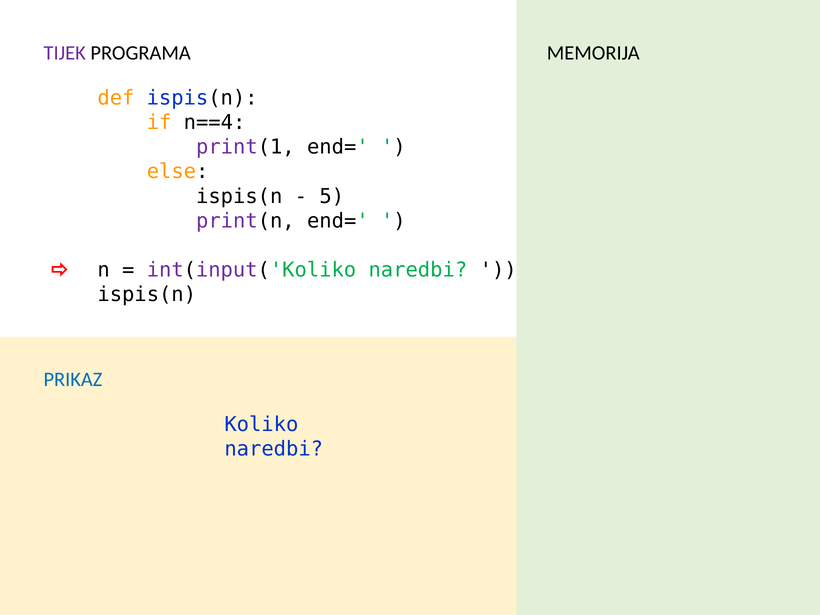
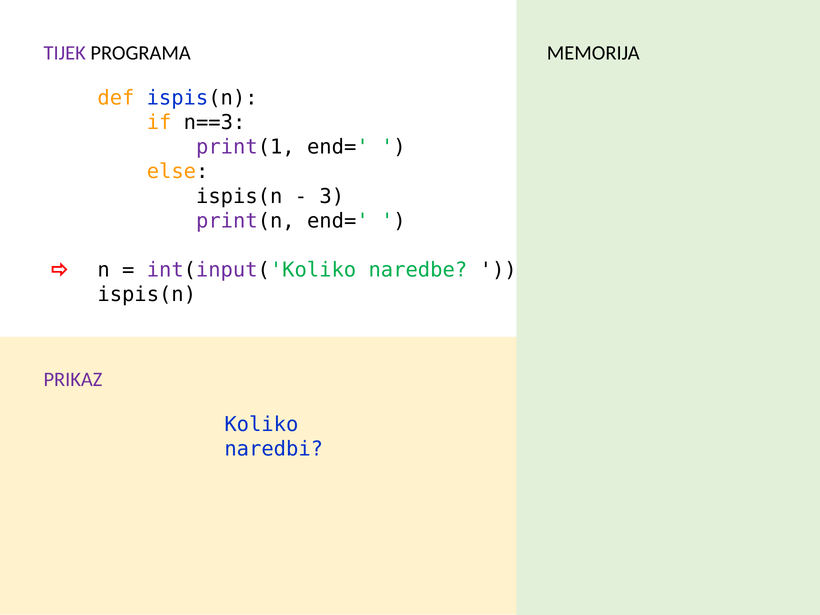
n==4: n==4 -> n==3
5: 5 -> 3
int(input('Koliko naredbi: naredbi -> naredbe
PRIKAZ colour: blue -> purple
